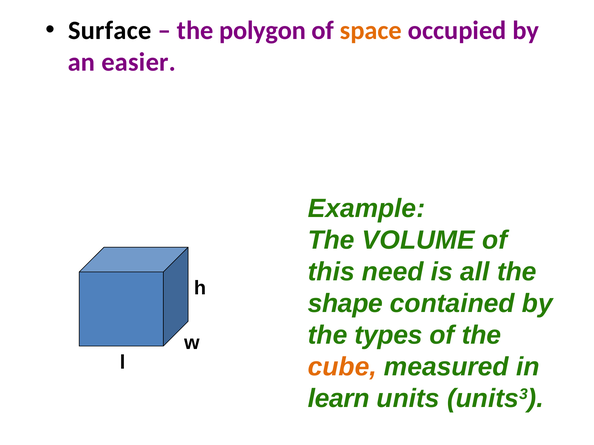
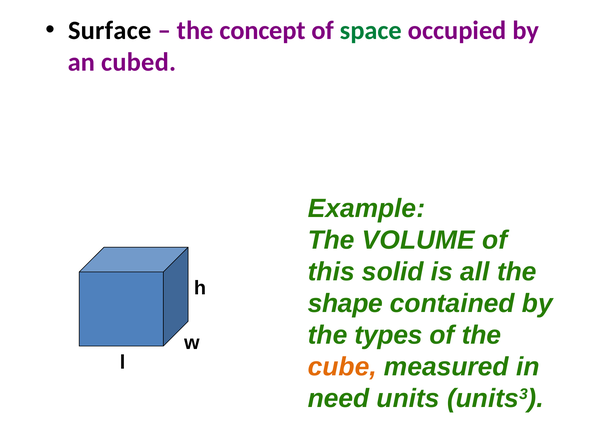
polygon: polygon -> concept
space colour: orange -> green
easier: easier -> cubed
need: need -> solid
learn: learn -> need
